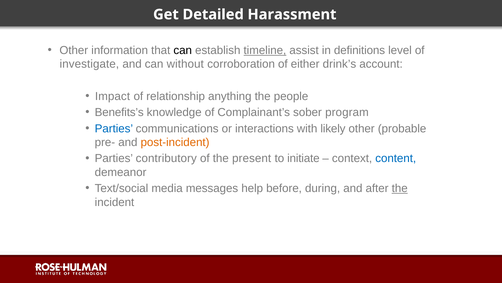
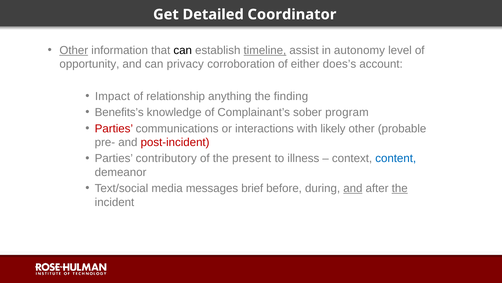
Harassment: Harassment -> Coordinator
Other at (74, 50) underline: none -> present
definitions: definitions -> autonomy
investigate: investigate -> opportunity
without: without -> privacy
drink’s: drink’s -> does’s
people: people -> finding
Parties at (114, 128) colour: blue -> red
post-incident colour: orange -> red
initiate: initiate -> illness
help: help -> brief
and at (353, 188) underline: none -> present
